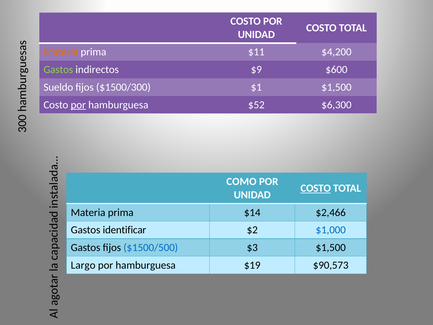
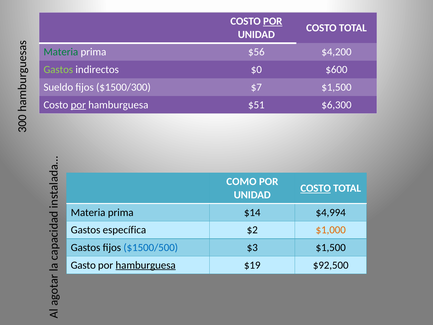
POR at (273, 21) underline: none -> present
Materia at (61, 52) colour: orange -> green
$11: $11 -> $56
$9: $9 -> $0
$1: $1 -> $7
$52: $52 -> $51
$2,466: $2,466 -> $4,994
identificar: identificar -> específica
$1,000 colour: blue -> orange
Largo: Largo -> Gasto
hamburguesa at (146, 265) underline: none -> present
$90,573: $90,573 -> $92,500
